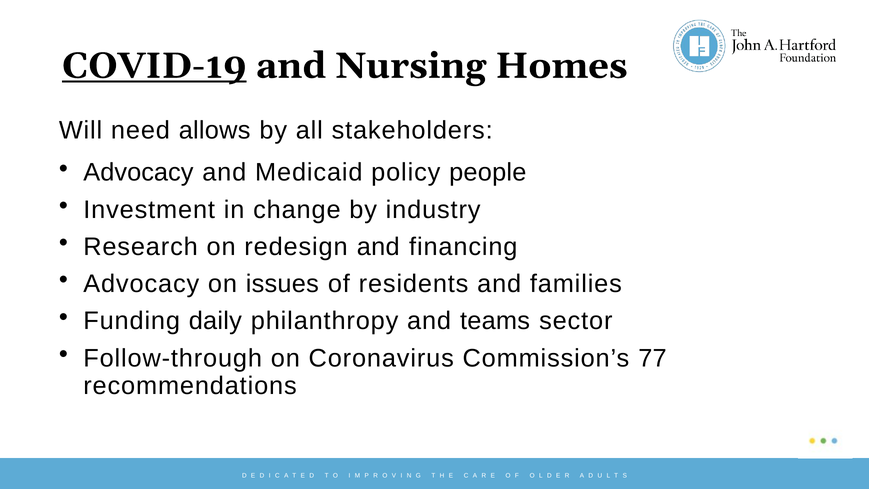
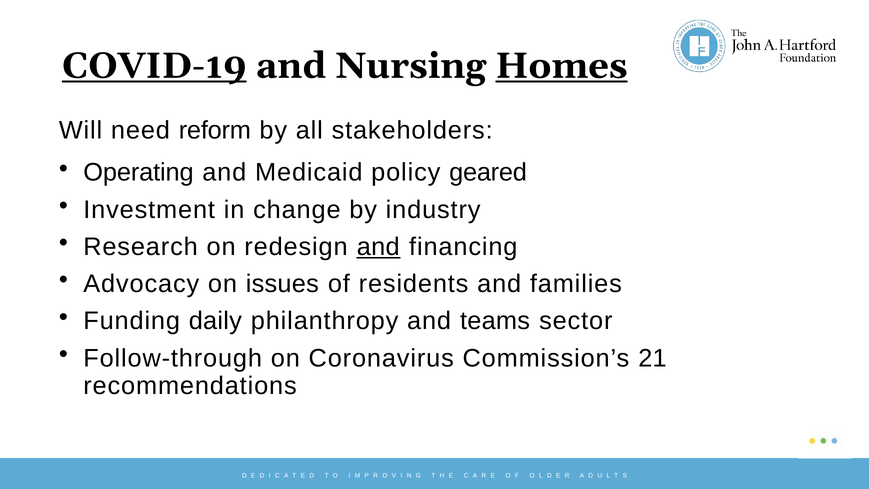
Homes underline: none -> present
allows: allows -> reform
Advocacy at (138, 172): Advocacy -> Operating
people: people -> geared
and at (378, 247) underline: none -> present
77: 77 -> 21
